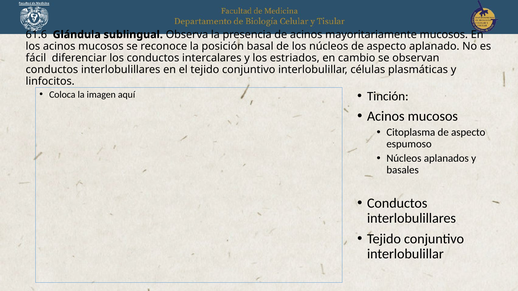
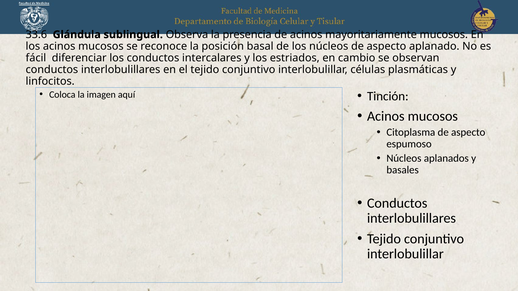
61.6: 61.6 -> 33.6
